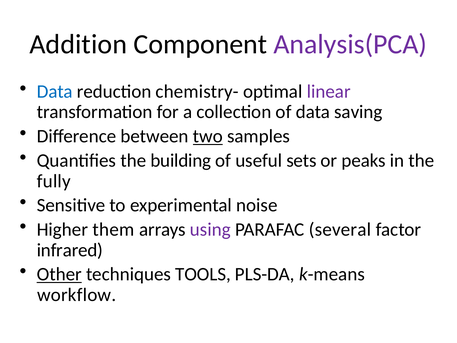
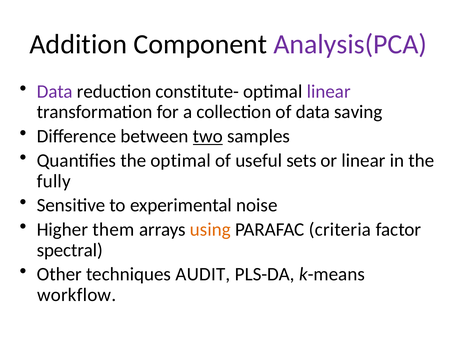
Data at (55, 91) colour: blue -> purple
chemistry-: chemistry- -> constitute-
the building: building -> optimal
or peaks: peaks -> linear
using colour: purple -> orange
several: several -> criteria
infrared: infrared -> spectral
Other underline: present -> none
TOOLS: TOOLS -> AUDIT
